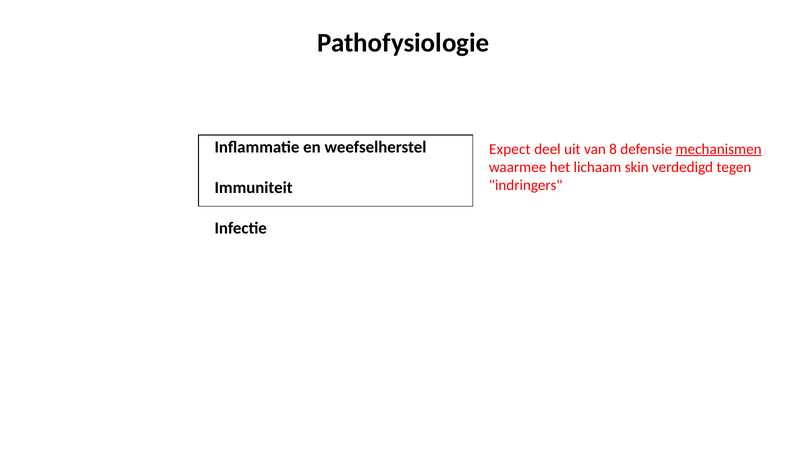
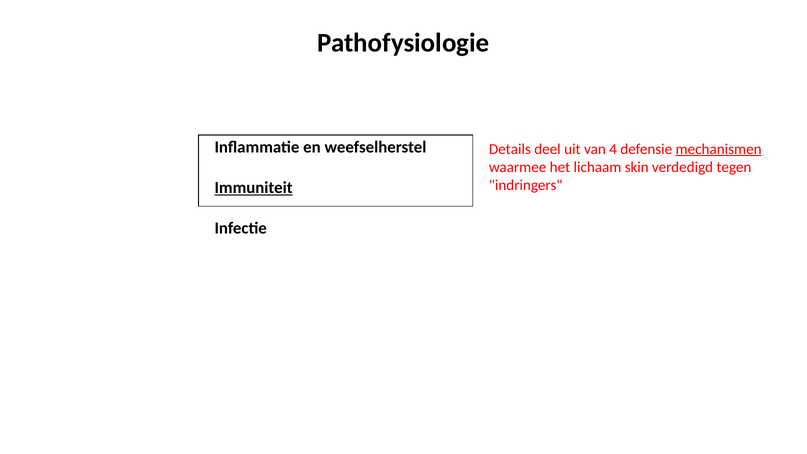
Expect: Expect -> Details
8: 8 -> 4
Immuniteit underline: none -> present
